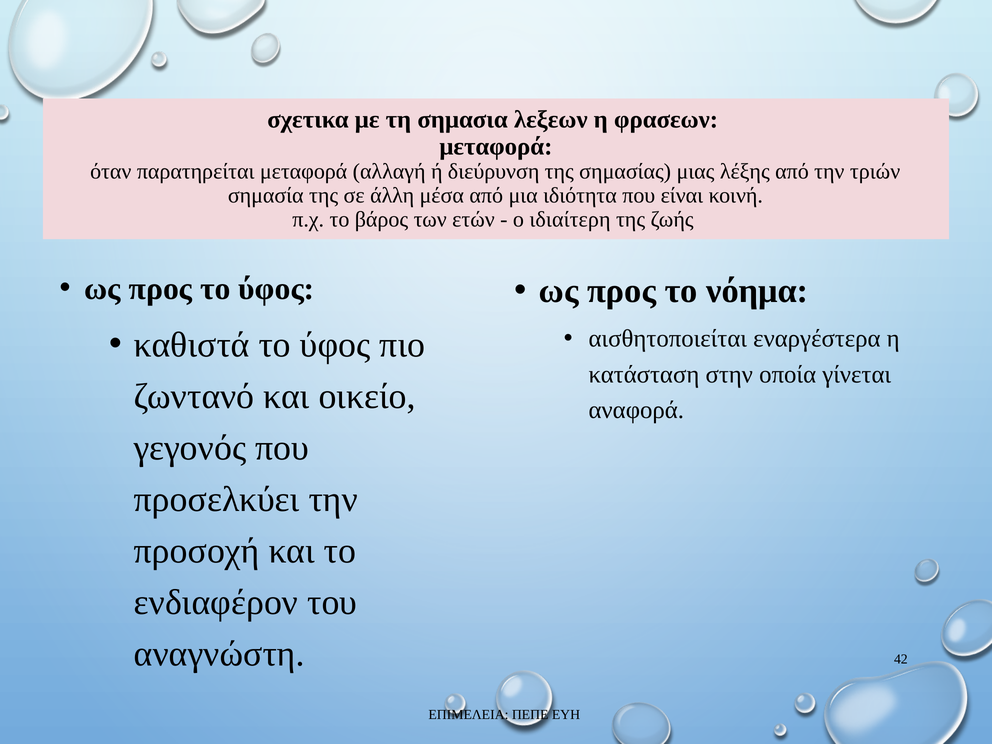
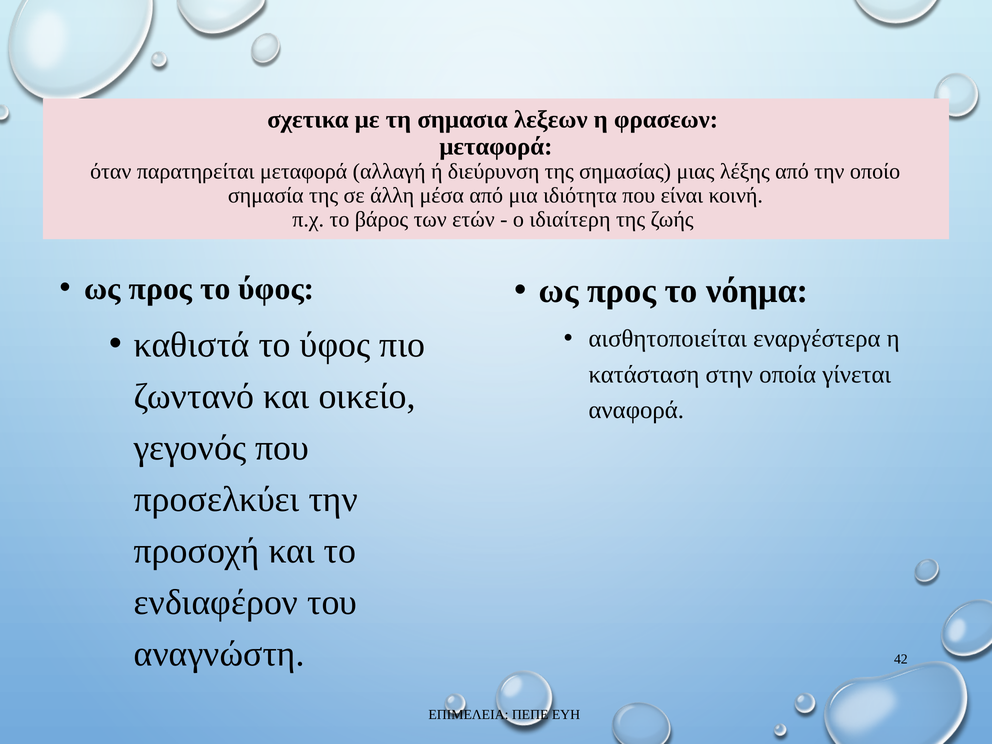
τριών: τριών -> οποίο
